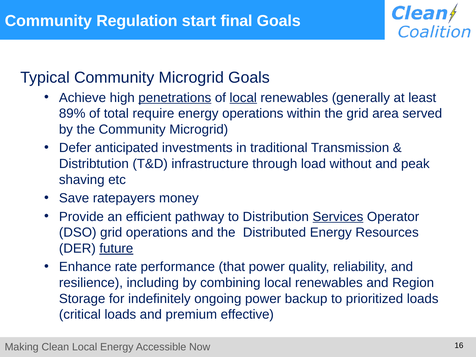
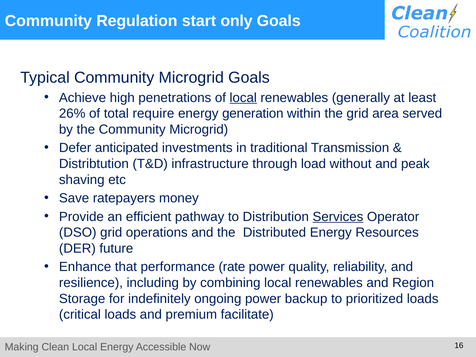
final: final -> only
penetrations underline: present -> none
89%: 89% -> 26%
energy operations: operations -> generation
future underline: present -> none
rate: rate -> that
that: that -> rate
effective: effective -> facilitate
